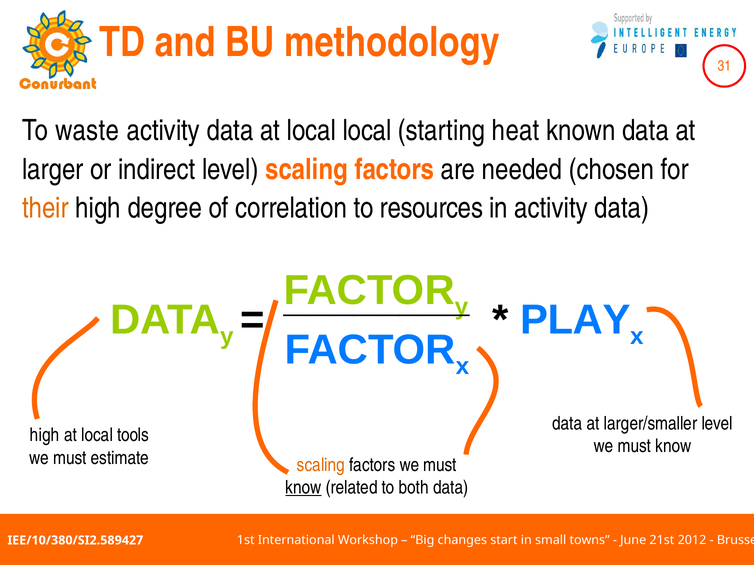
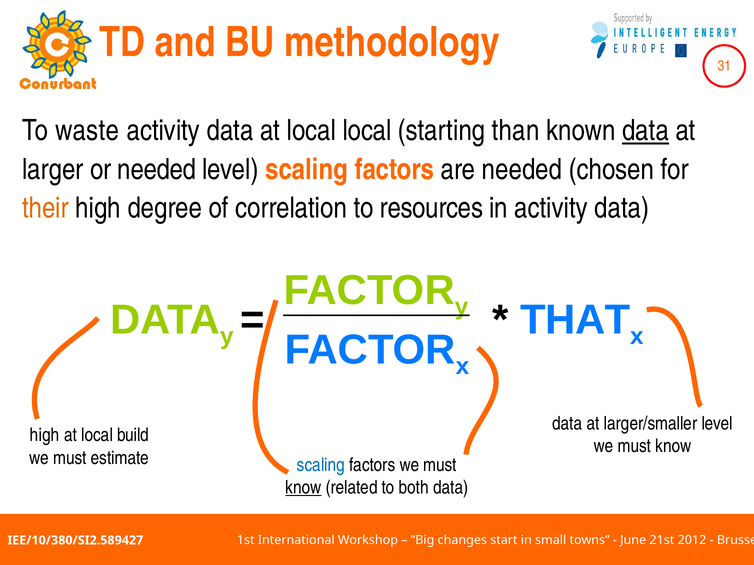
heat: heat -> than
data at (645, 131) underline: none -> present
or indirect: indirect -> needed
PLAY: PLAY -> THAT
tools: tools -> build
scaling at (321, 465) colour: orange -> blue
